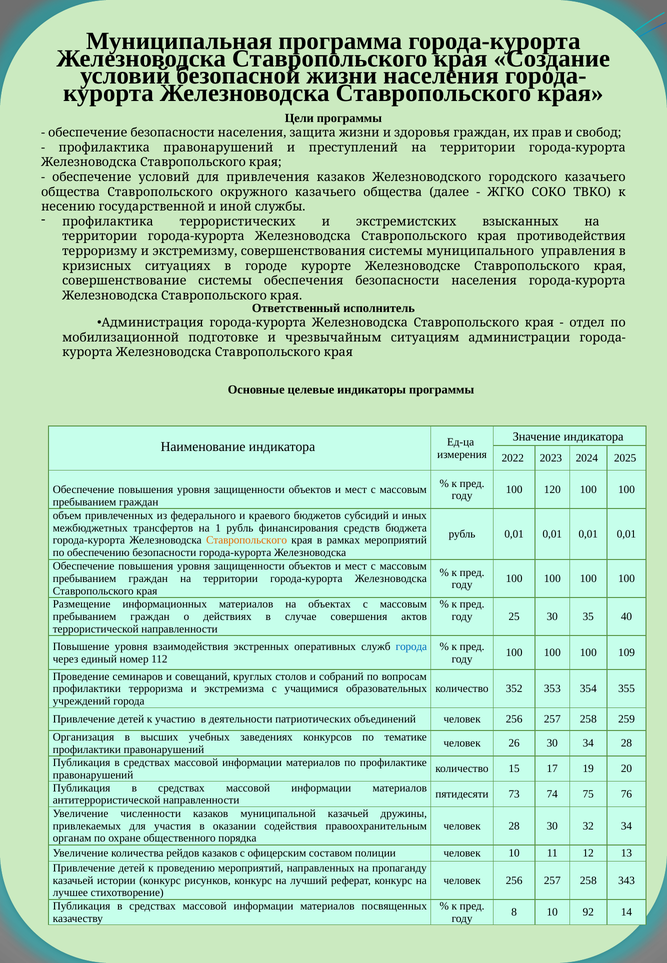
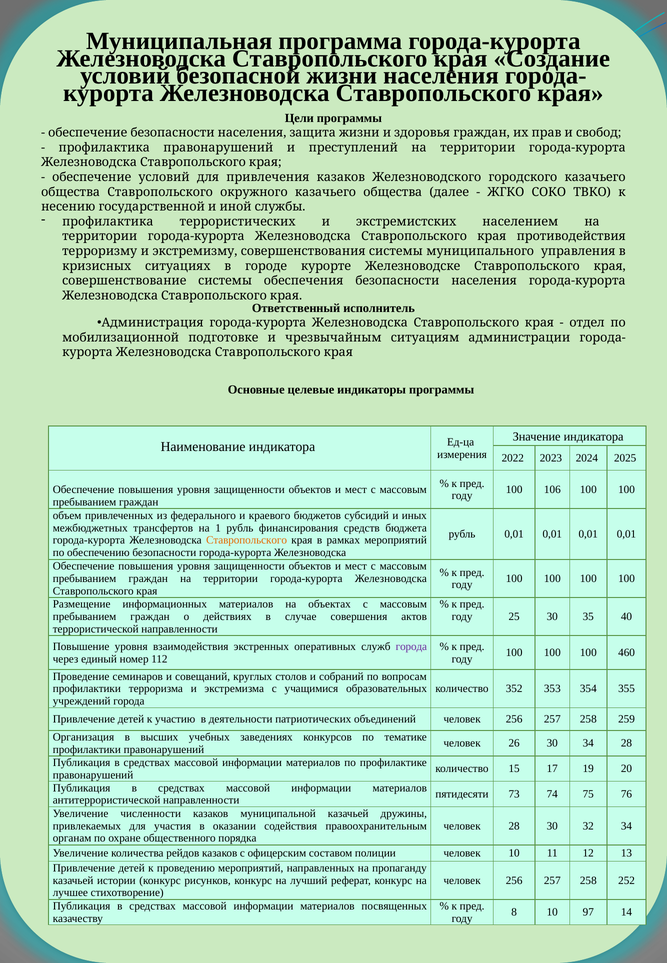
взысканных: взысканных -> населением
120: 120 -> 106
города at (411, 647) colour: blue -> purple
109: 109 -> 460
343: 343 -> 252
92: 92 -> 97
